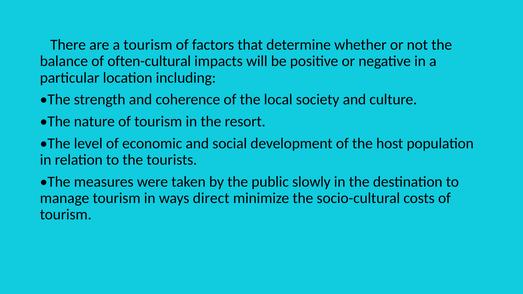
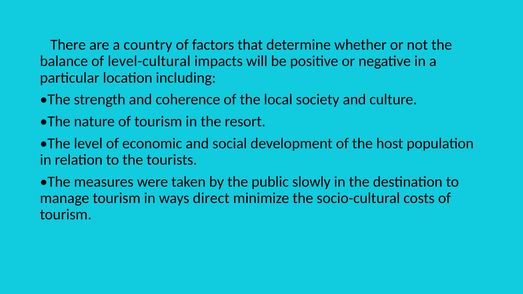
a tourism: tourism -> country
often-cultural: often-cultural -> level-cultural
